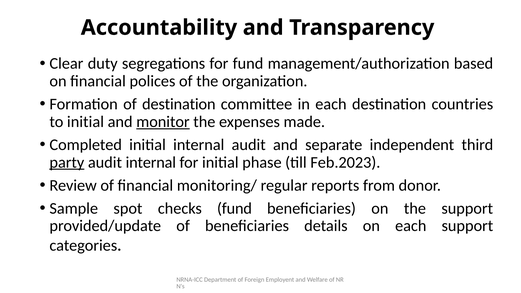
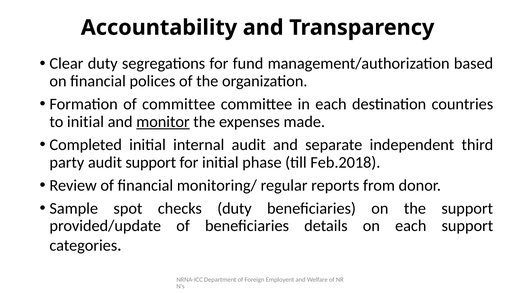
of destination: destination -> committee
party underline: present -> none
audit internal: internal -> support
Feb.2023: Feb.2023 -> Feb.2018
checks fund: fund -> duty
